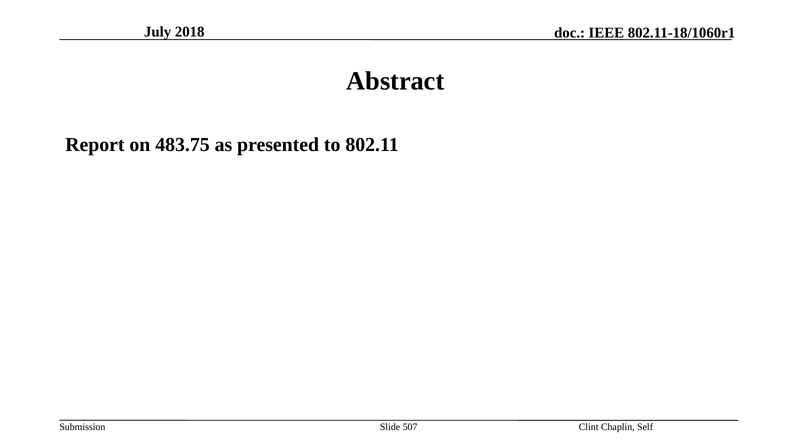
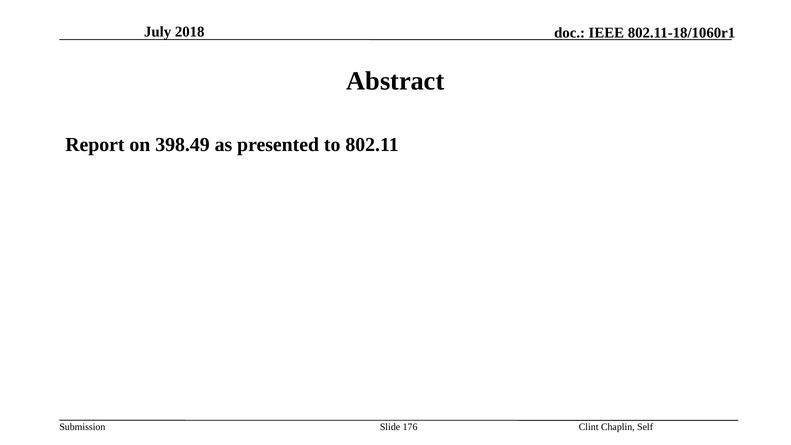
483.75: 483.75 -> 398.49
507: 507 -> 176
